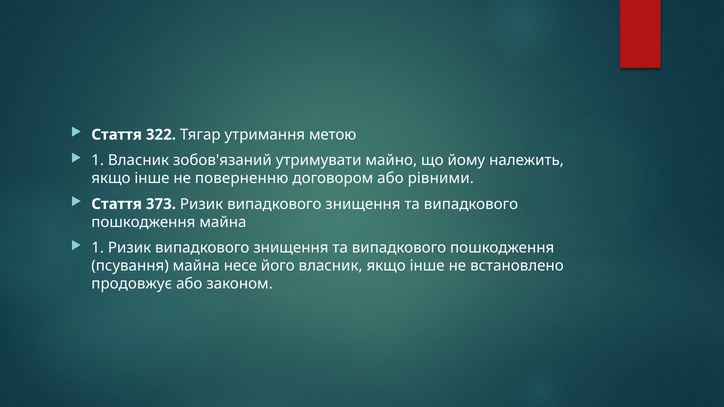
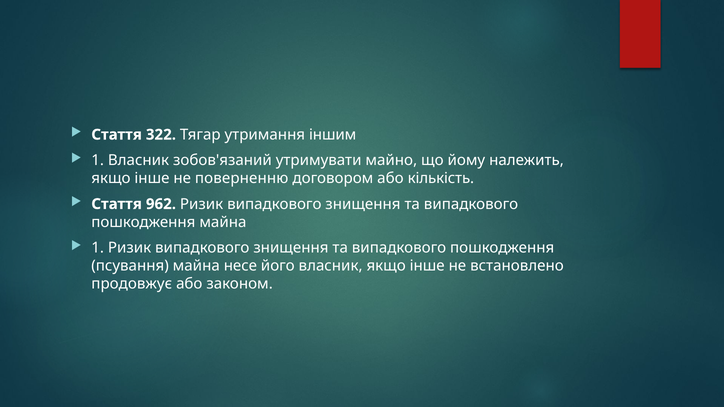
метою: метою -> іншим
рівними: рівними -> кількість
373: 373 -> 962
